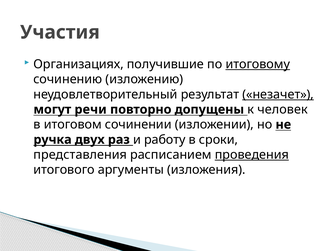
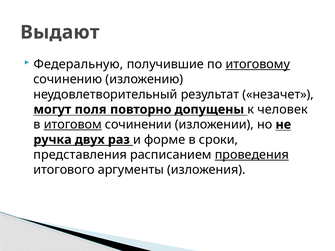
Участия: Участия -> Выдают
Организациях: Организациях -> Федеральную
незачет underline: present -> none
речи: речи -> поля
итоговом underline: none -> present
работу: работу -> форме
